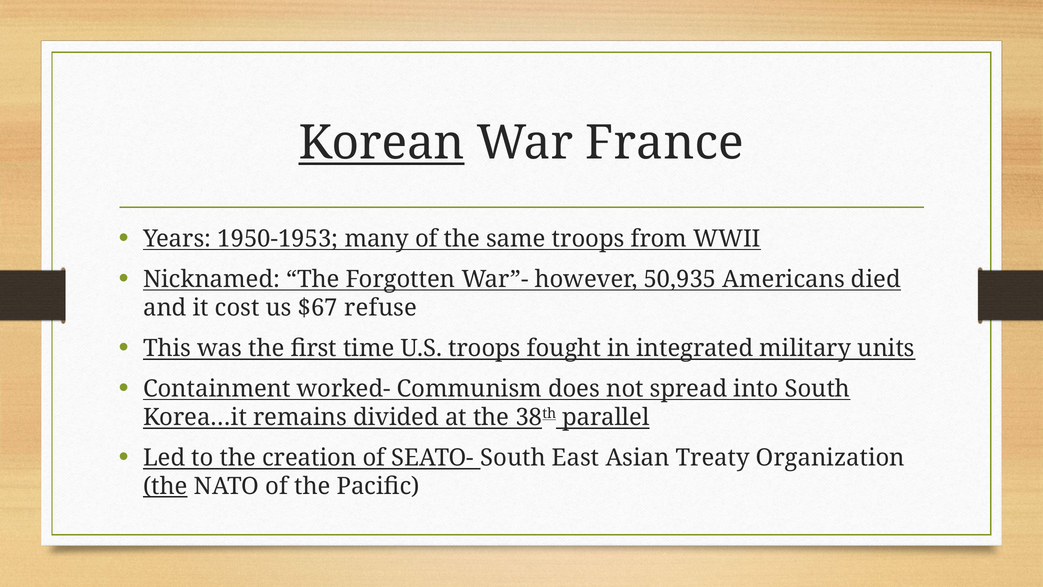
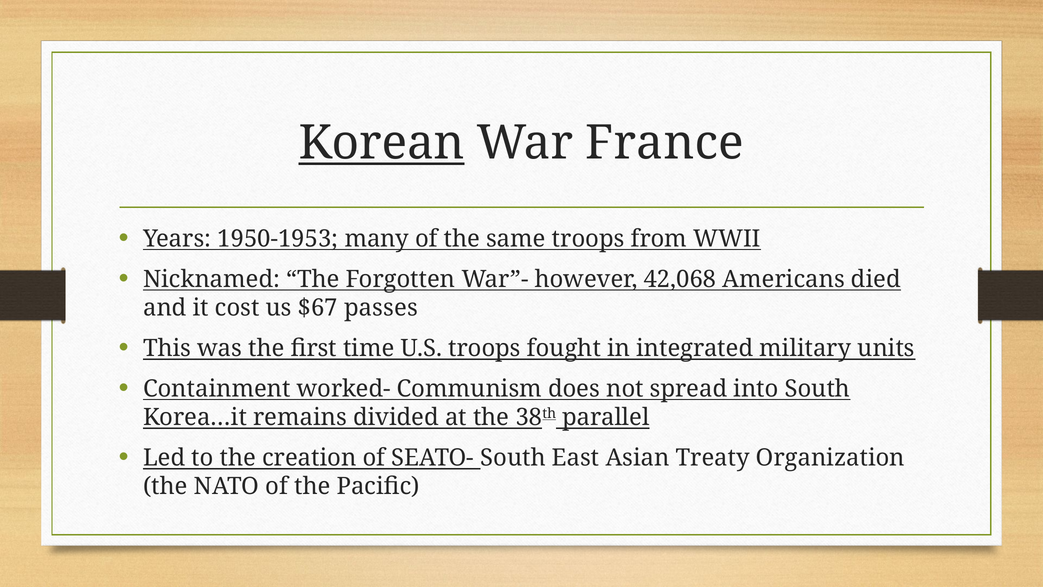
50,935: 50,935 -> 42,068
refuse: refuse -> passes
the at (165, 486) underline: present -> none
